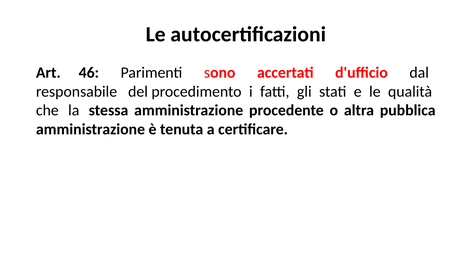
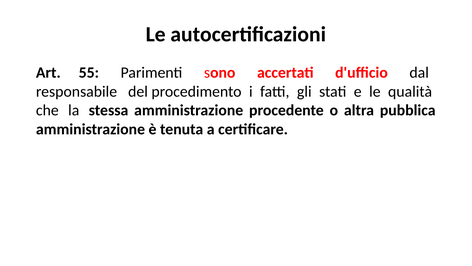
46: 46 -> 55
